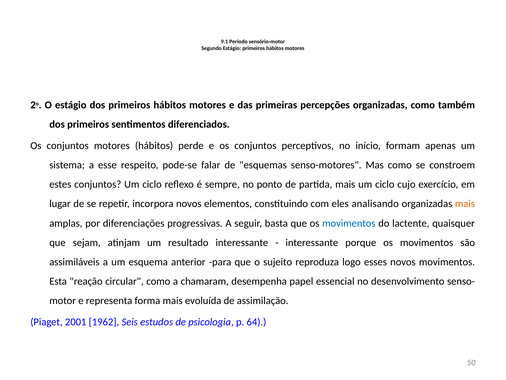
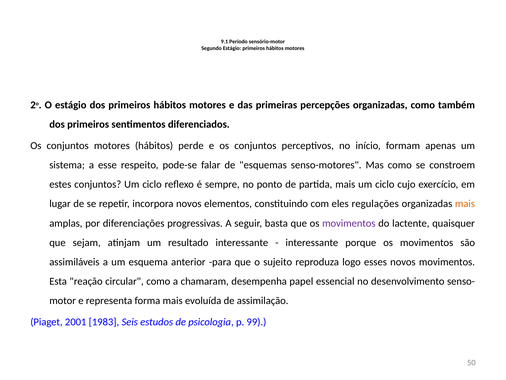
analisando: analisando -> regulações
movimentos at (349, 223) colour: blue -> purple
1962: 1962 -> 1983
64: 64 -> 99
